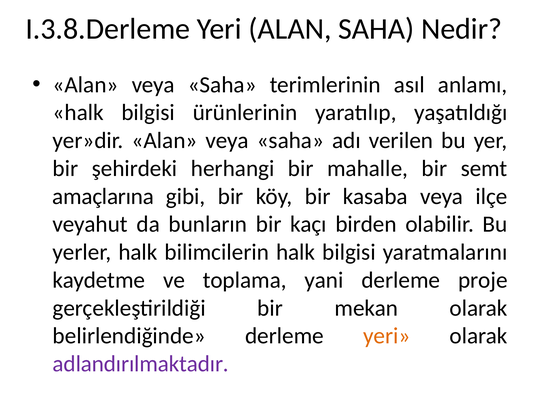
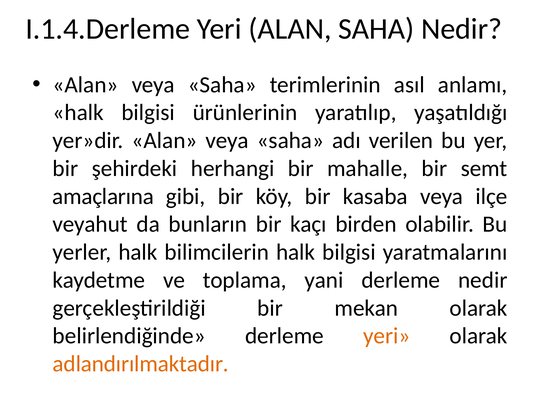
I.3.8.Derleme: I.3.8.Derleme -> I.1.4.Derleme
derleme proje: proje -> nedir
adlandırılmaktadır colour: purple -> orange
